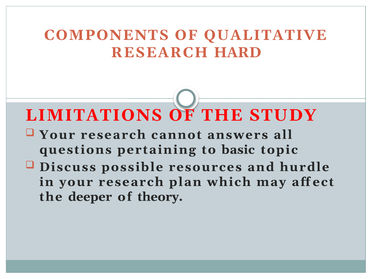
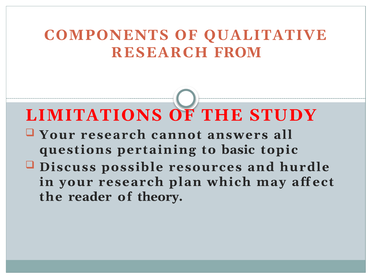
HARD: HARD -> FROM
deeper: deeper -> reader
